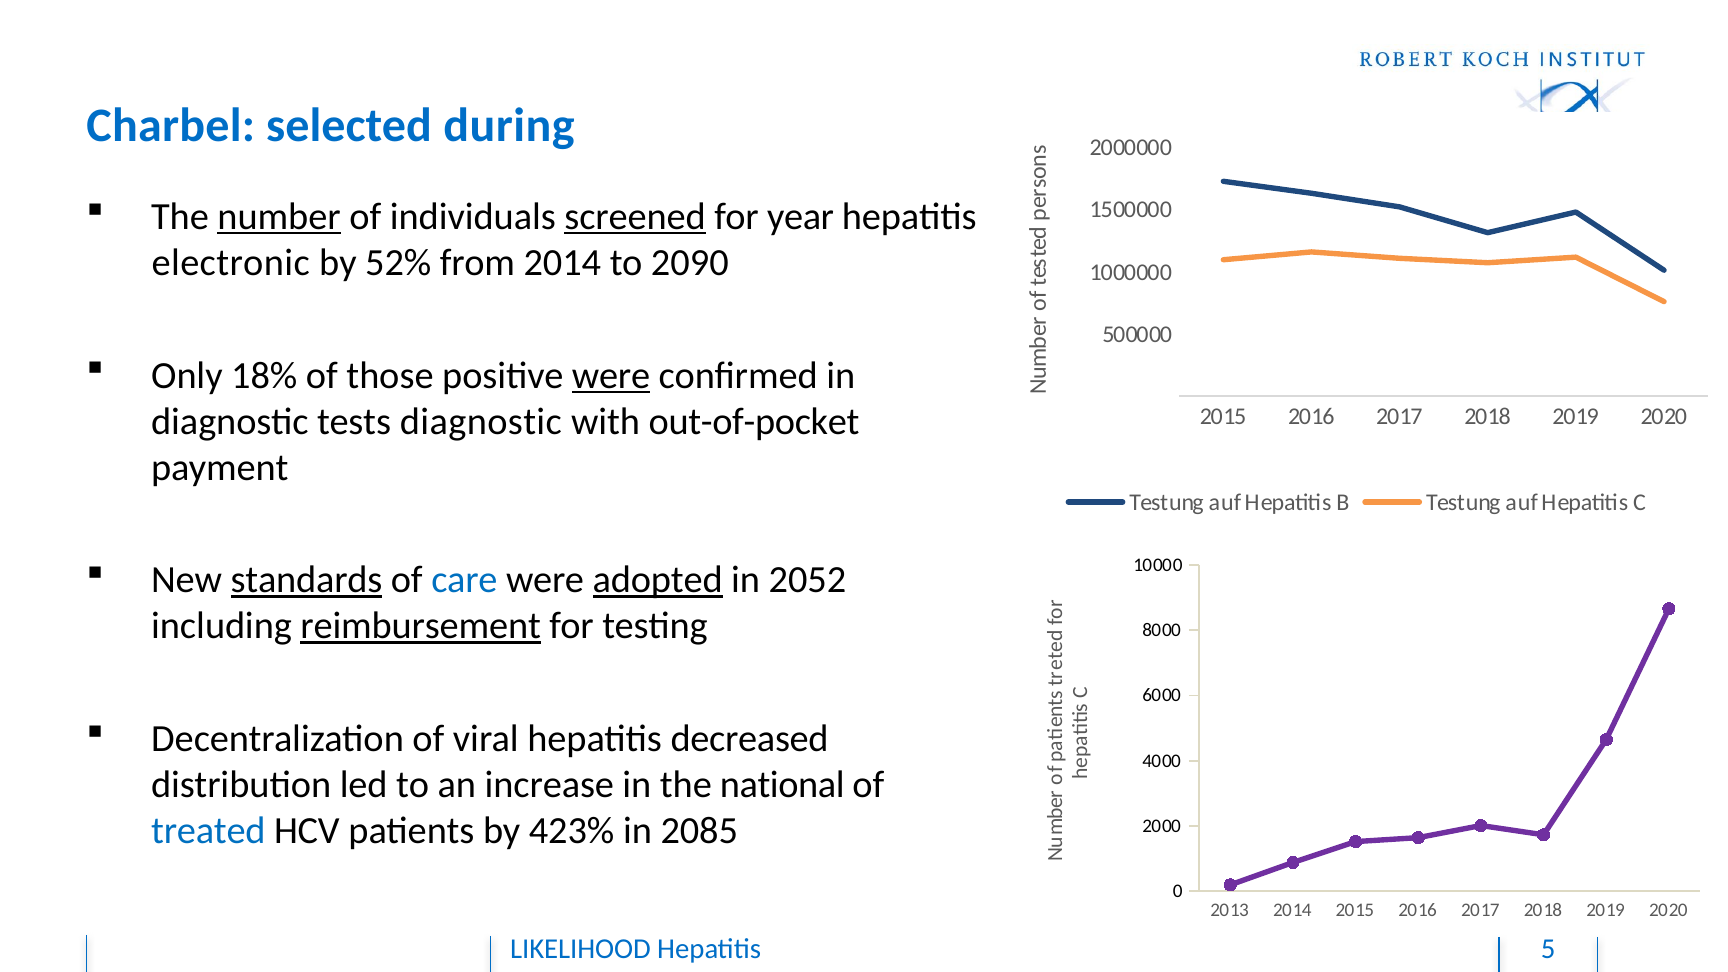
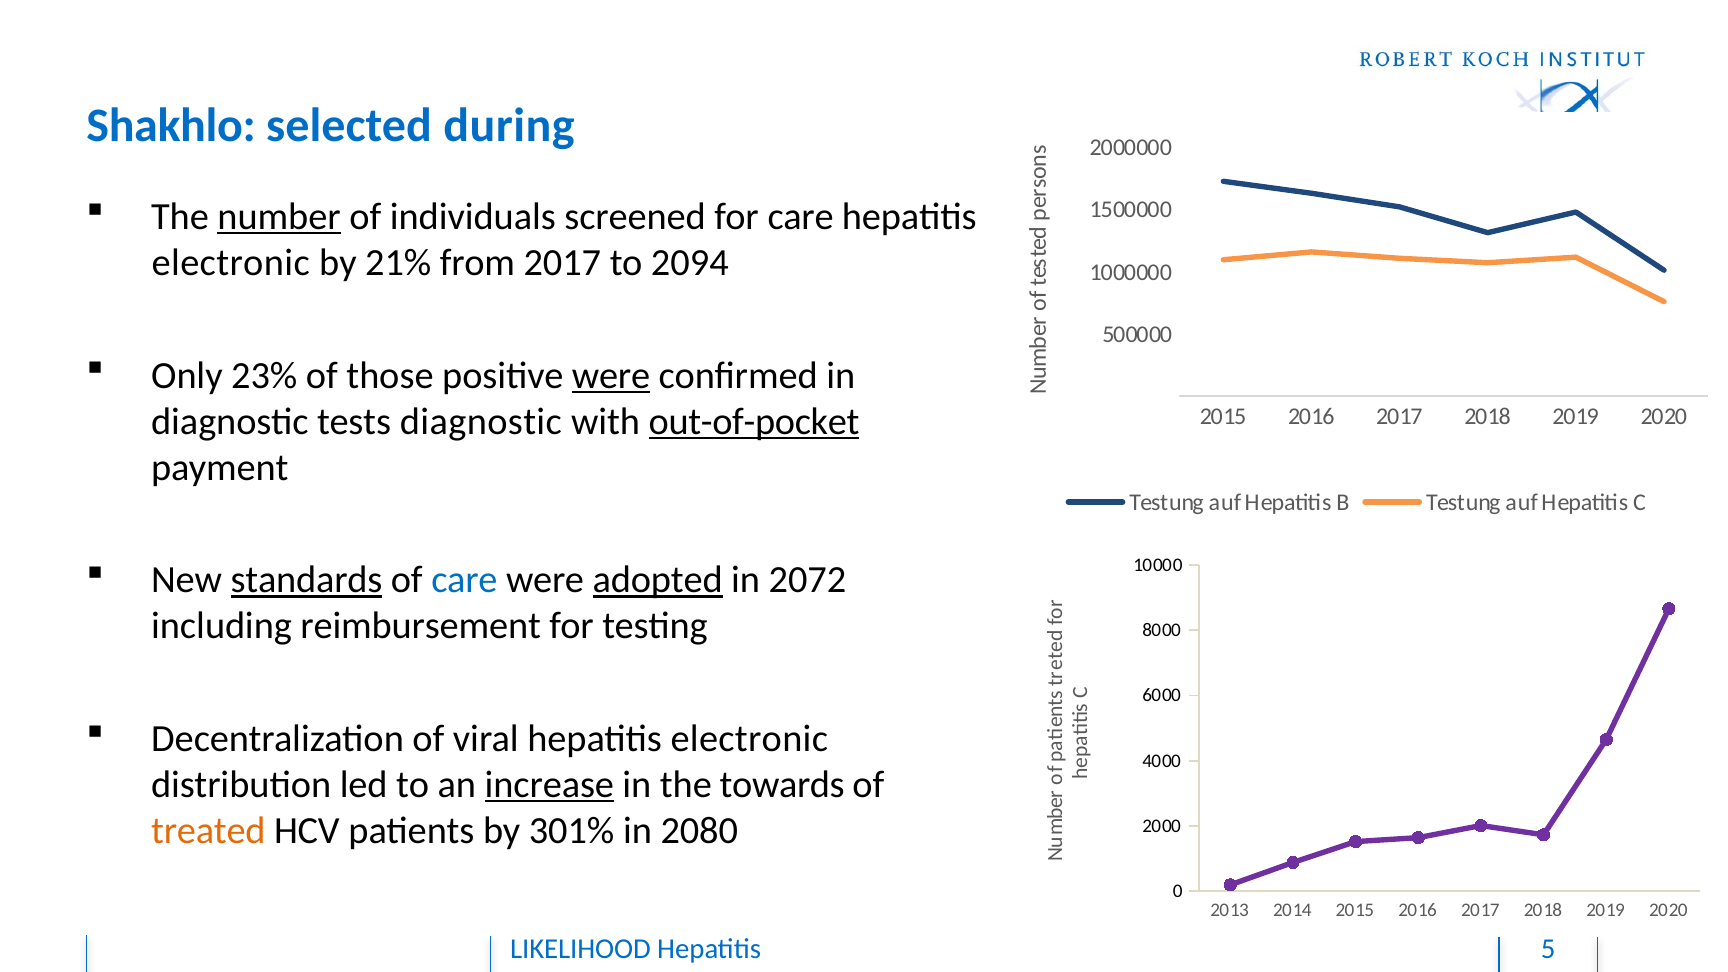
Charbel: Charbel -> Shakhlo
screened underline: present -> none
for year: year -> care
52%: 52% -> 21%
from 2014: 2014 -> 2017
2090: 2090 -> 2094
18%: 18% -> 23%
out-of-pocket underline: none -> present
2052: 2052 -> 2072
reimbursement underline: present -> none
viral hepatitis decreased: decreased -> electronic
increase underline: none -> present
national: national -> towards
treated colour: blue -> orange
423%: 423% -> 301%
2085: 2085 -> 2080
